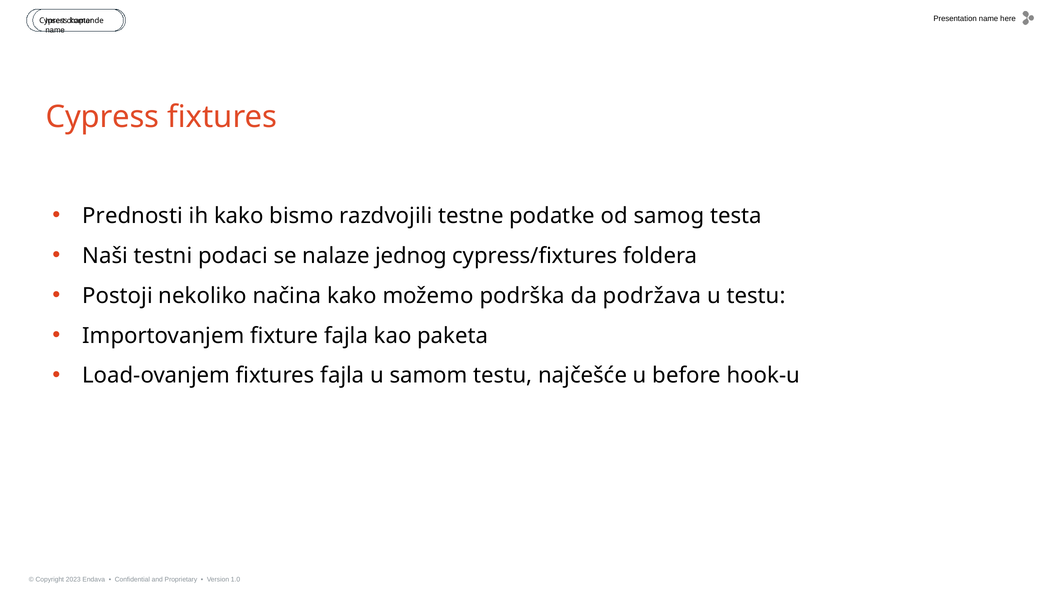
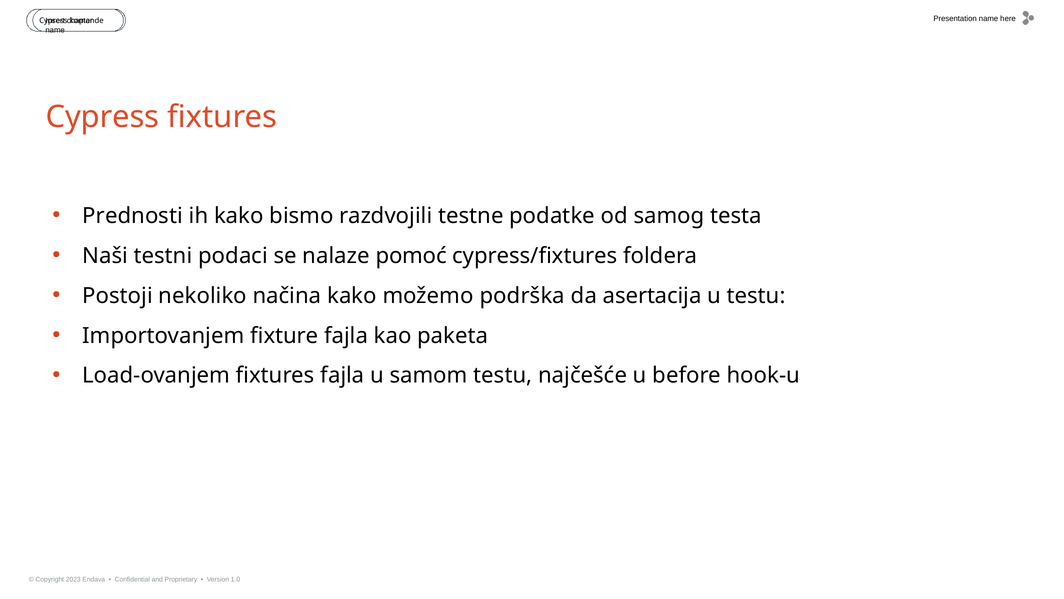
jednog: jednog -> pomoć
podržava: podržava -> asertacija
